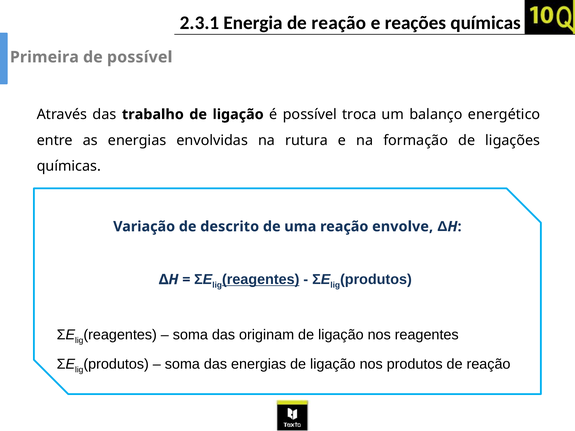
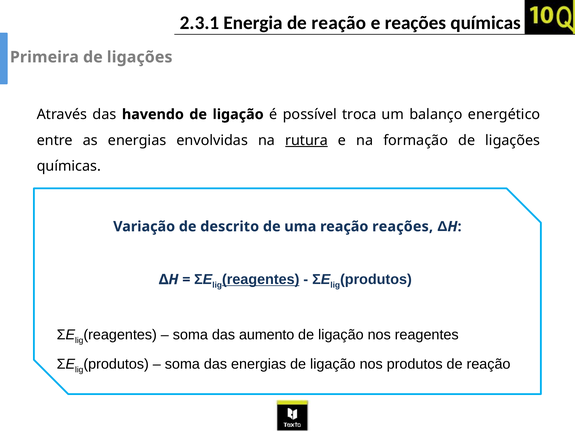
possível at (140, 57): possível -> ligações
trabalho: trabalho -> havendo
rutura underline: none -> present
reação envolve: envolve -> reações
originam: originam -> aumento
